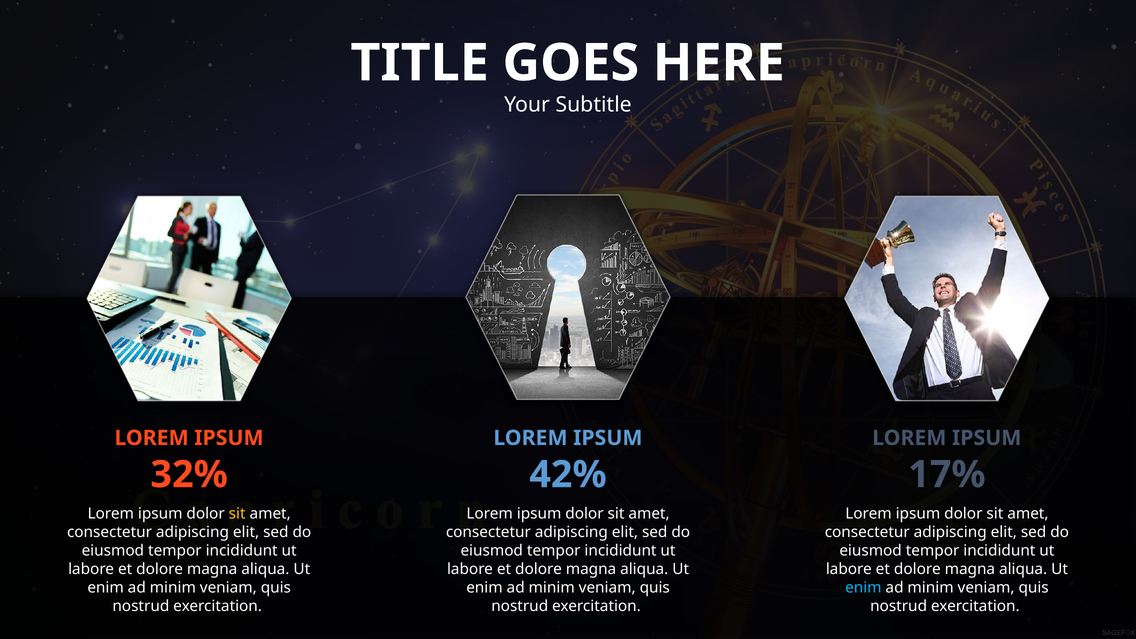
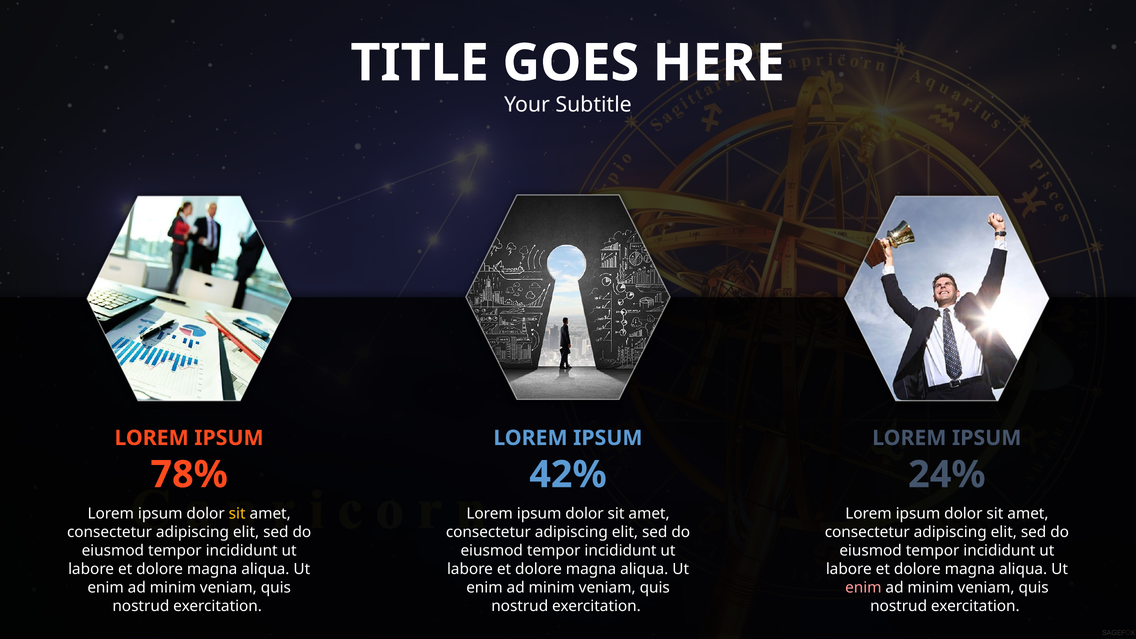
32%: 32% -> 78%
17%: 17% -> 24%
enim at (863, 587) colour: light blue -> pink
